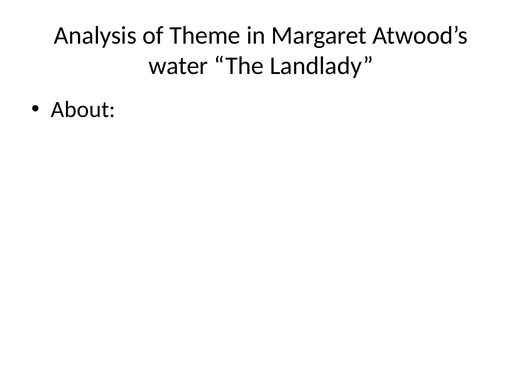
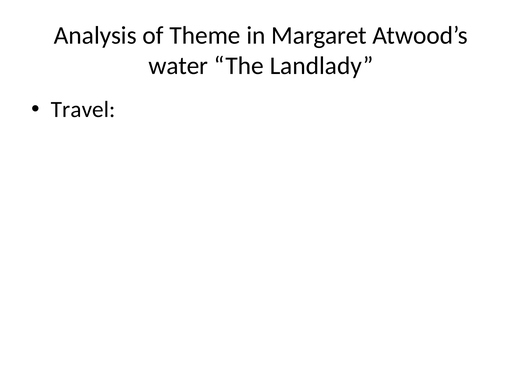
About: About -> Travel
